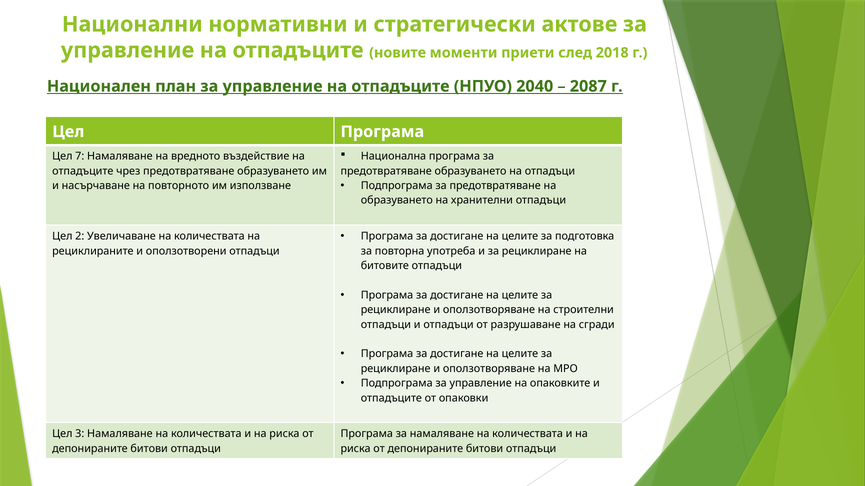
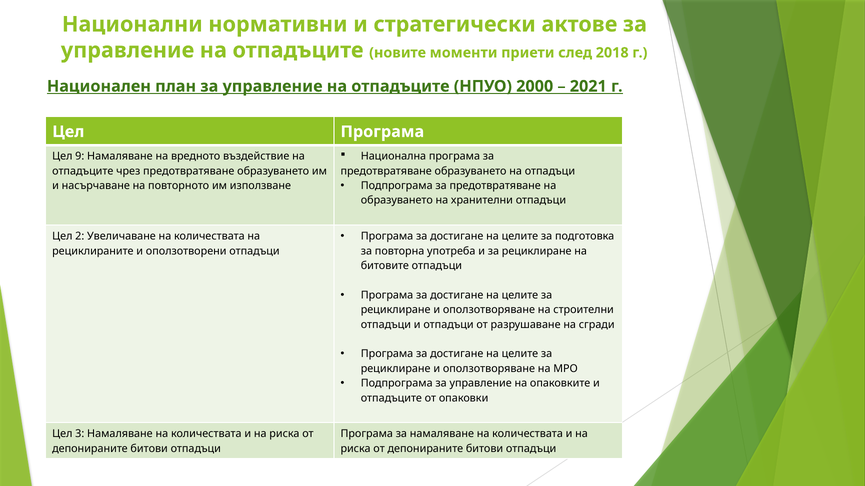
2040: 2040 -> 2000
2087: 2087 -> 2021
7: 7 -> 9
